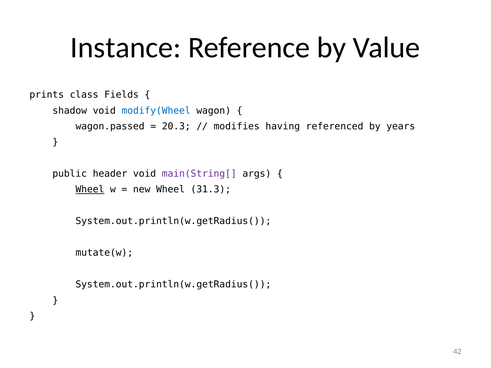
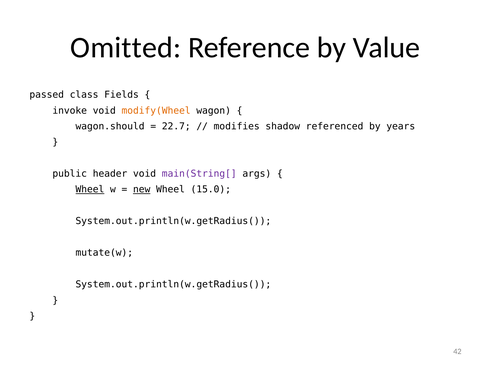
Instance: Instance -> Omitted
prints: prints -> passed
shadow: shadow -> invoke
modify(Wheel colour: blue -> orange
wagon.passed: wagon.passed -> wagon.should
20.3: 20.3 -> 22.7
having: having -> shadow
new underline: none -> present
31.3: 31.3 -> 15.0
